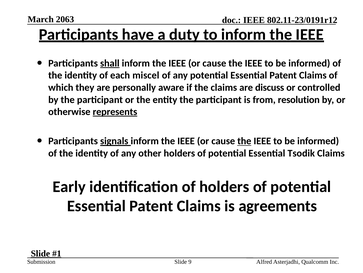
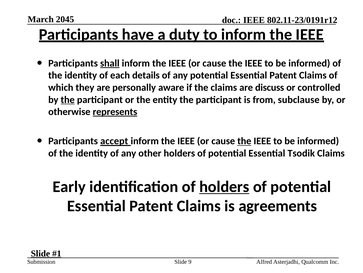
2063: 2063 -> 2045
miscel: miscel -> details
the at (68, 99) underline: none -> present
resolution: resolution -> subclause
signals: signals -> accept
holders at (224, 186) underline: none -> present
